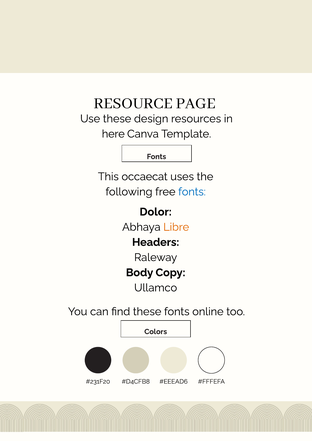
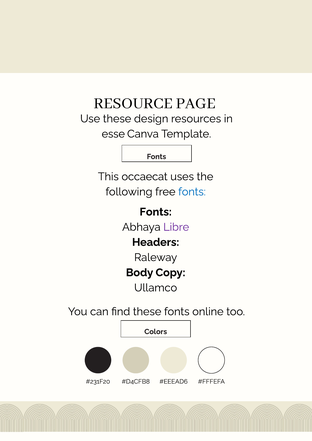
here: here -> esse
Dolor at (156, 212): Dolor -> Fonts
Libre colour: orange -> purple
